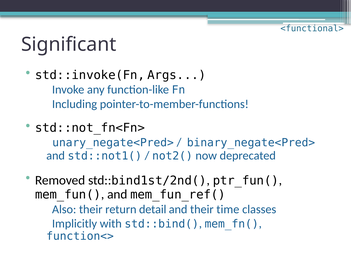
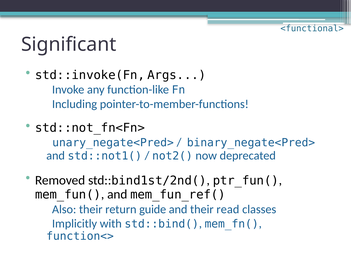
detail: detail -> guide
time: time -> read
